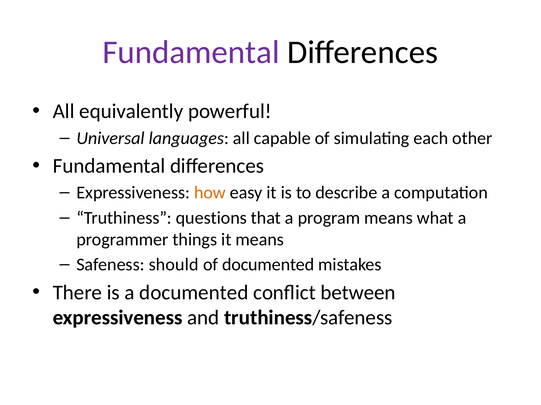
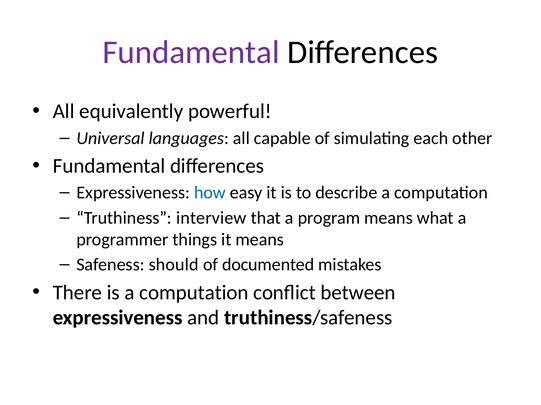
how colour: orange -> blue
questions: questions -> interview
is a documented: documented -> computation
